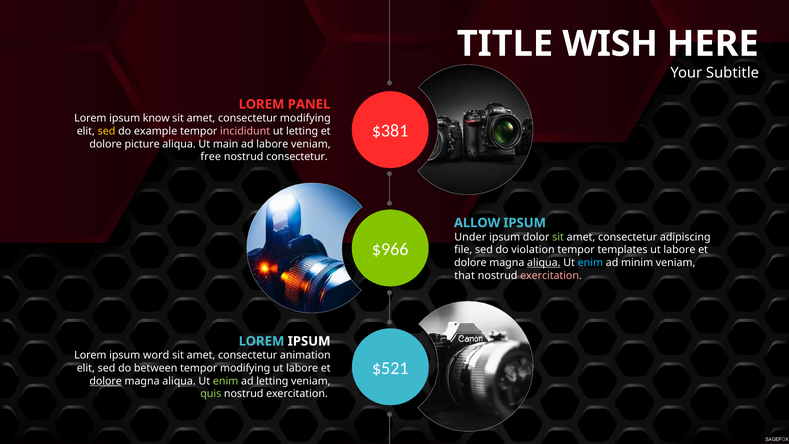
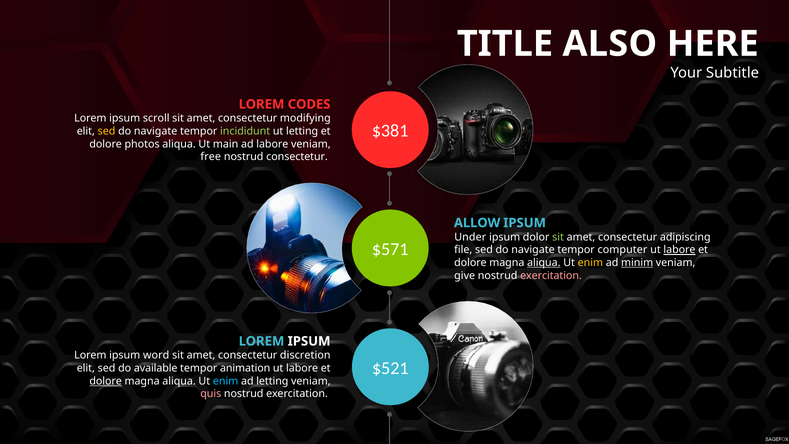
WISH: WISH -> ALSO
PANEL: PANEL -> CODES
know: know -> scroll
example at (156, 131): example -> navigate
incididunt colour: pink -> light green
picture: picture -> photos
$966: $966 -> $571
violation at (533, 250): violation -> navigate
templates: templates -> computer
labore at (679, 250) underline: none -> present
enim at (590, 263) colour: light blue -> yellow
minim underline: none -> present
that: that -> give
animation: animation -> discretion
between: between -> available
tempor modifying: modifying -> animation
enim at (226, 381) colour: light green -> light blue
quis colour: light green -> pink
